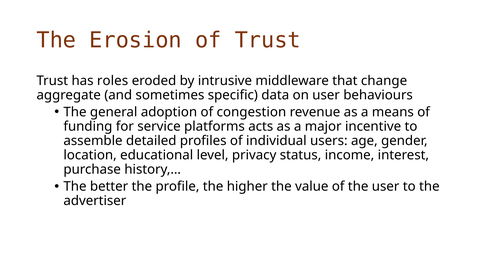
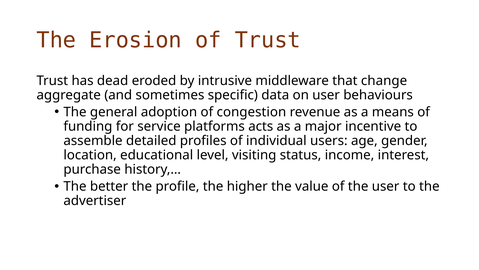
roles: roles -> dead
privacy: privacy -> visiting
